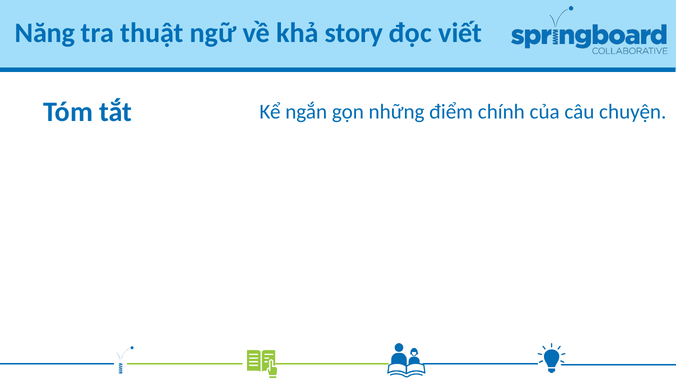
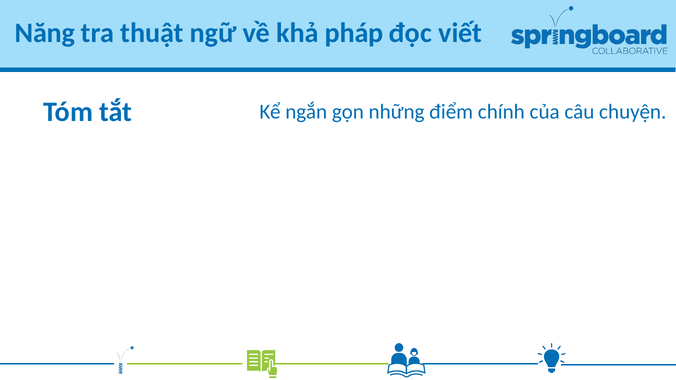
story: story -> pháp
